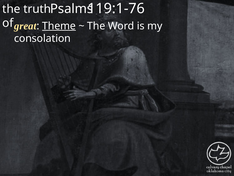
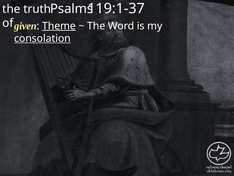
119:1-76: 119:1-76 -> 119:1-37
great: great -> given
consolation underline: none -> present
